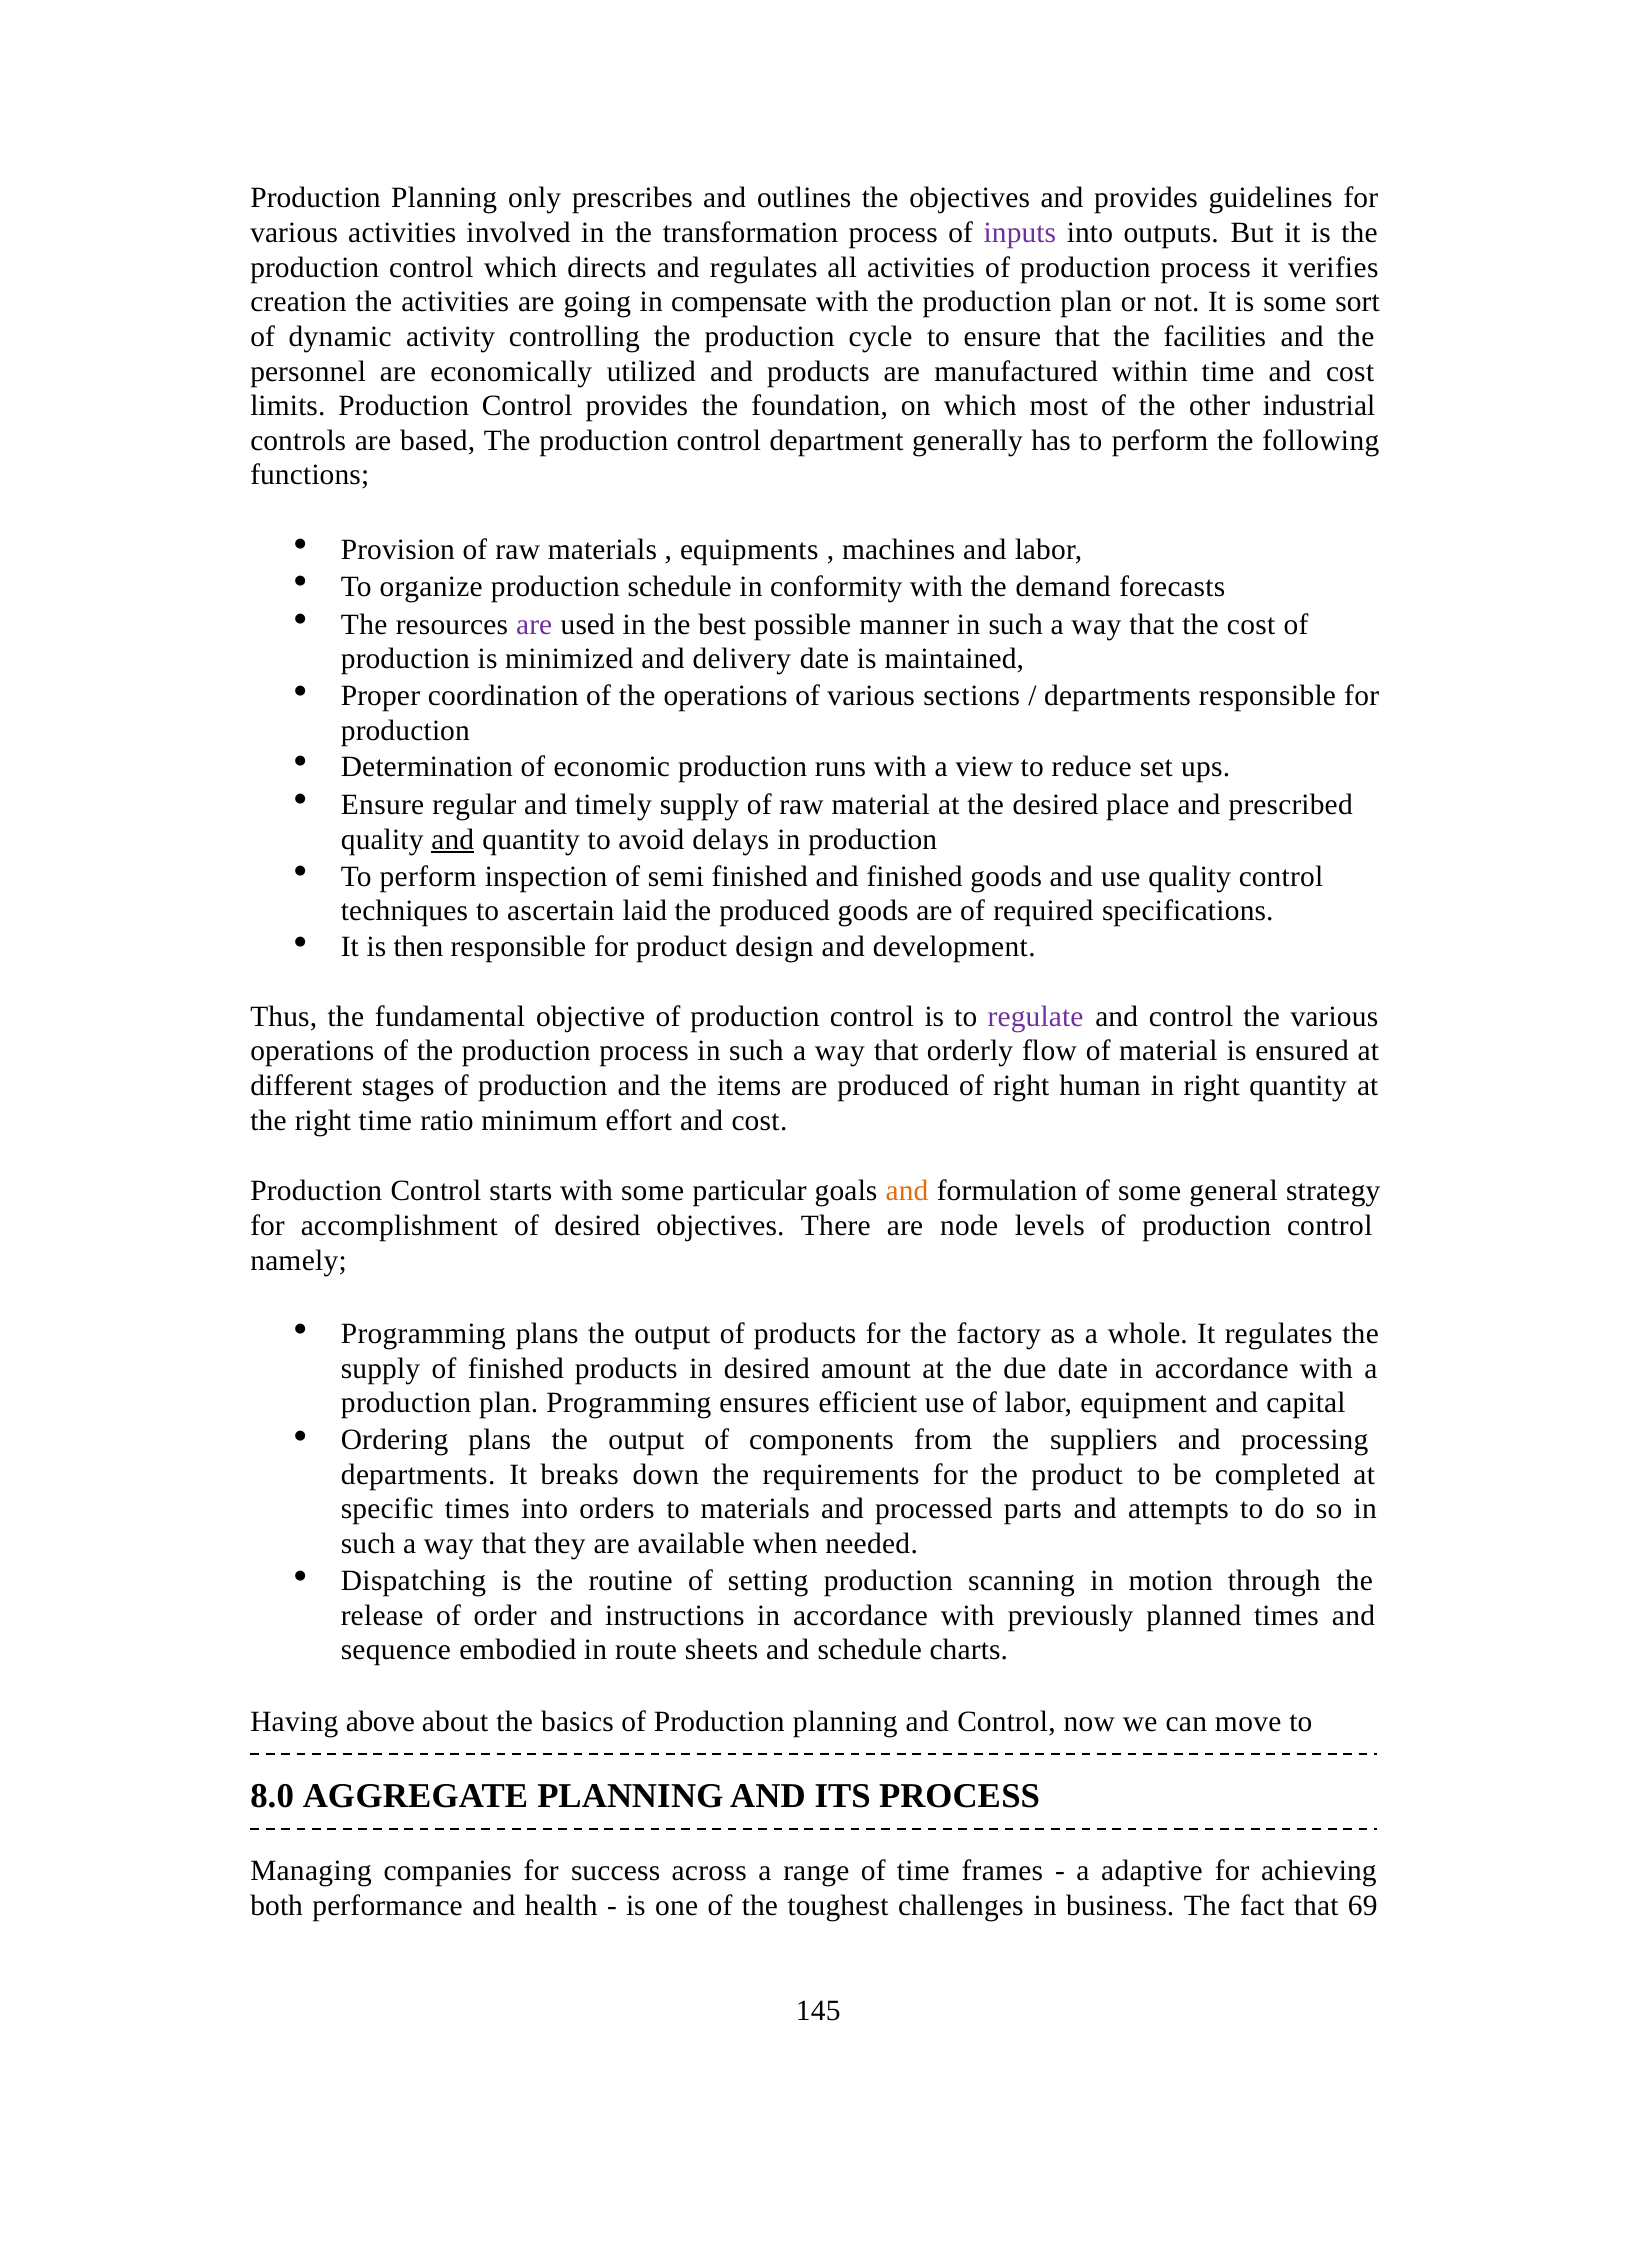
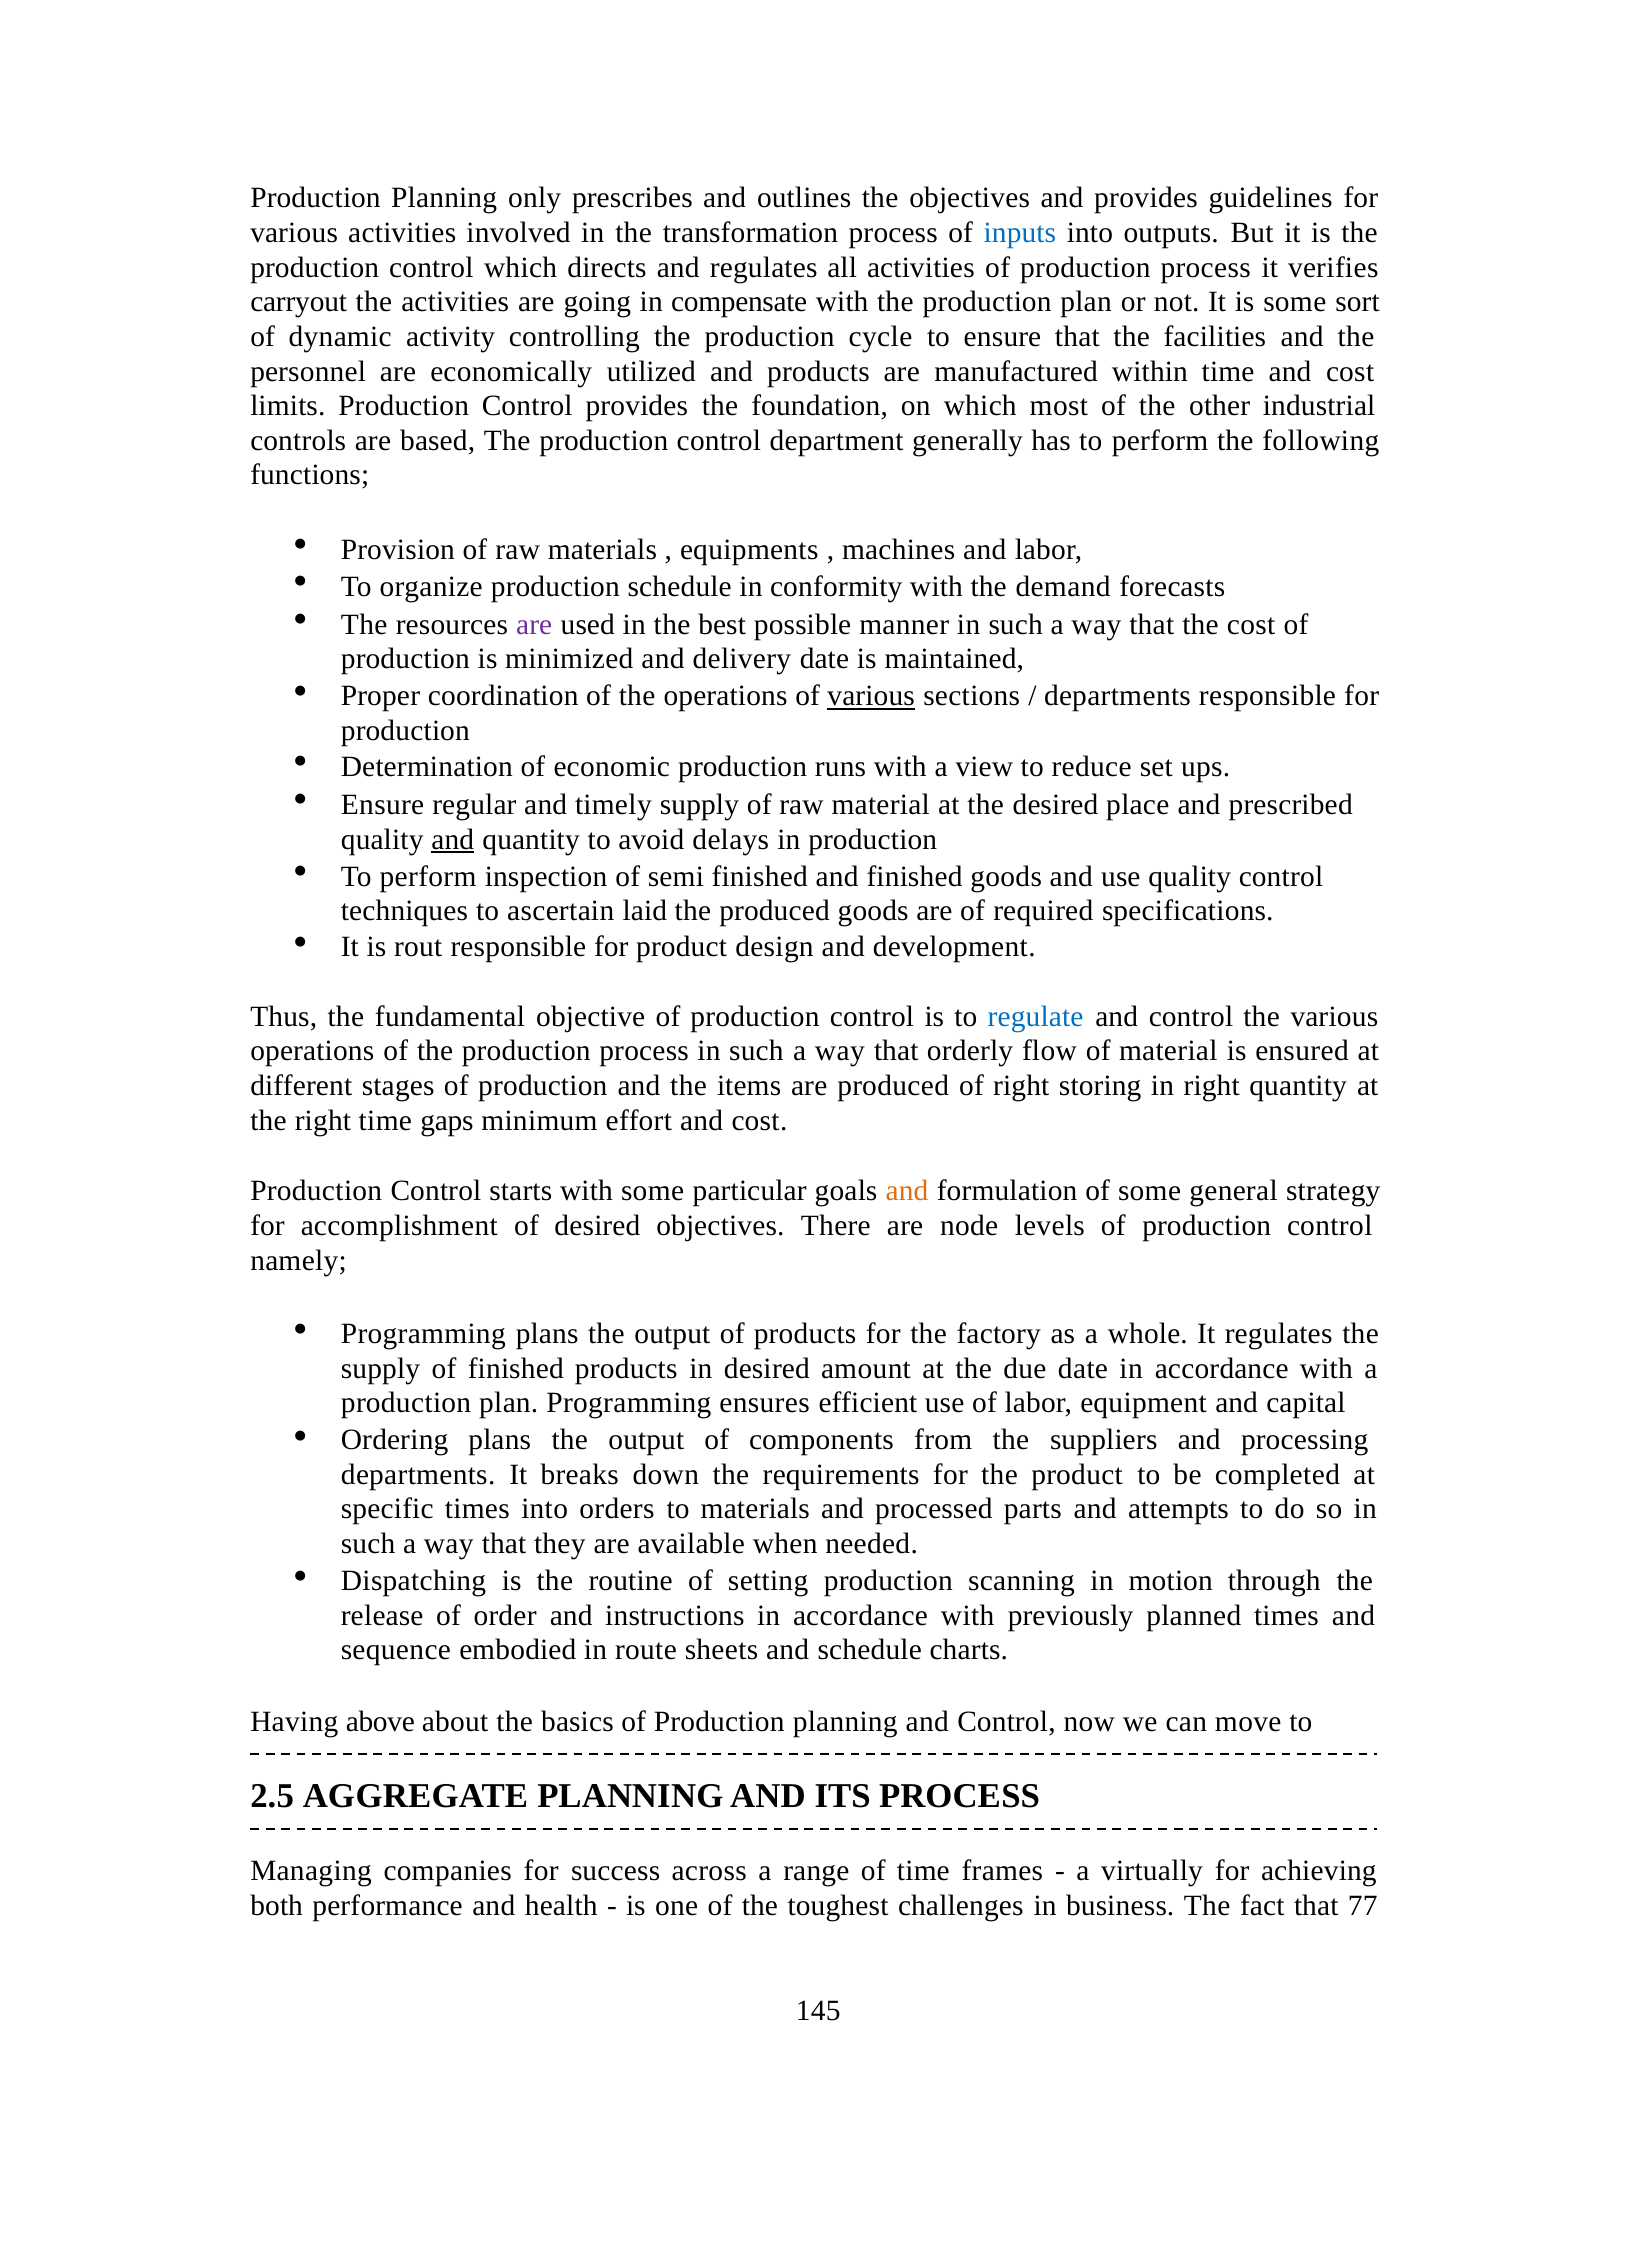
inputs colour: purple -> blue
creation: creation -> carryout
various at (871, 696) underline: none -> present
then: then -> rout
regulate colour: purple -> blue
human: human -> storing
ratio: ratio -> gaps
8.0: 8.0 -> 2.5
adaptive: adaptive -> virtually
69: 69 -> 77
